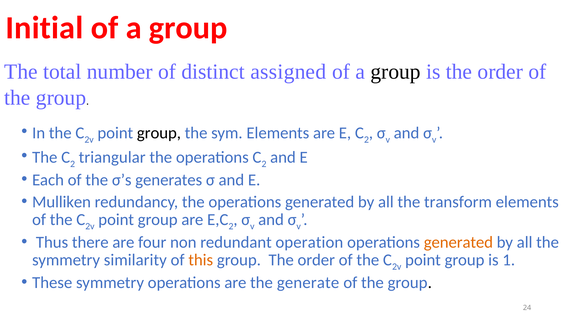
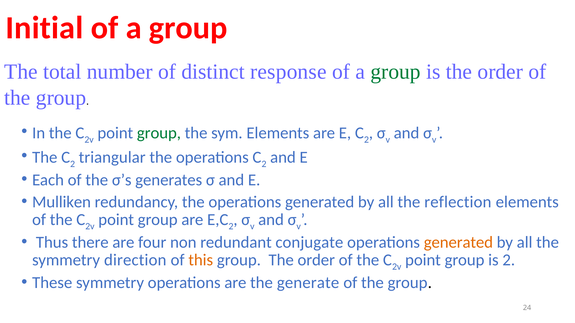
assigned: assigned -> response
group at (396, 72) colour: black -> green
group at (159, 133) colour: black -> green
transform: transform -> reflection
operation: operation -> conjugate
similarity: similarity -> direction
is 1: 1 -> 2
